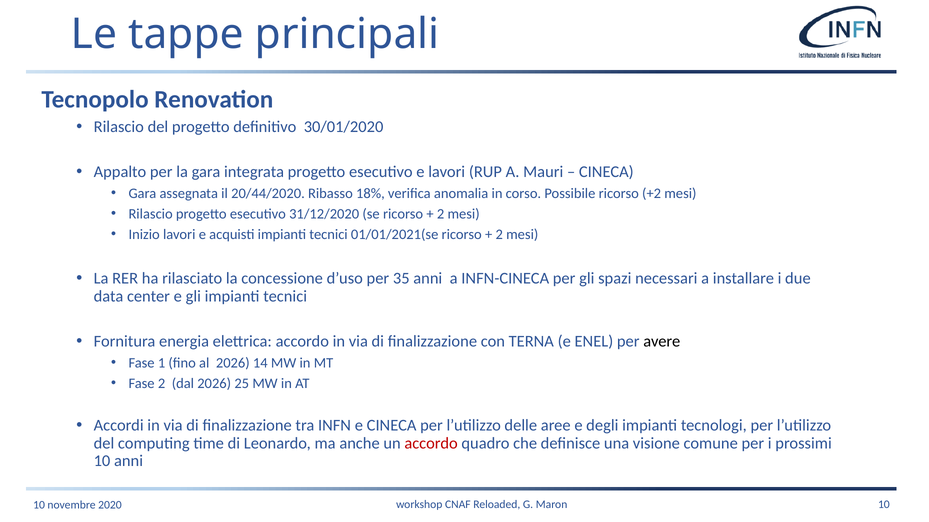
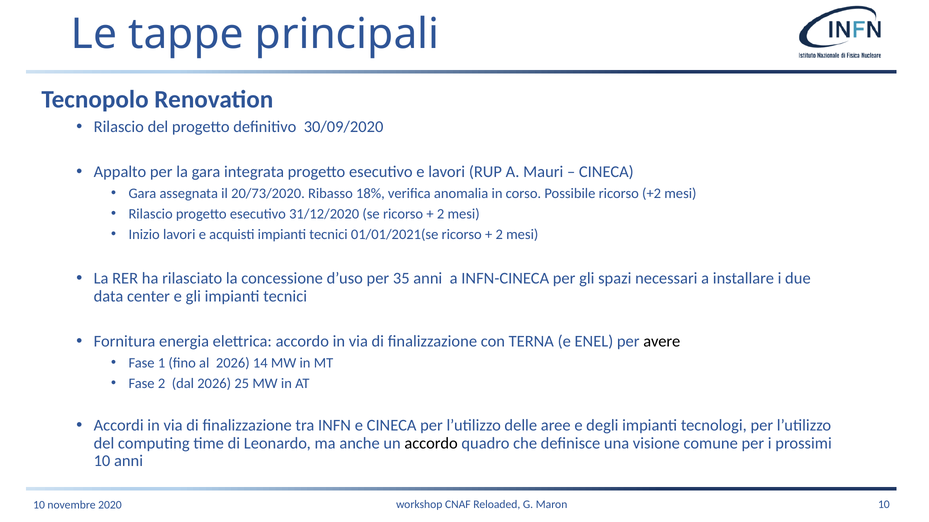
30/01/2020: 30/01/2020 -> 30/09/2020
20/44/2020: 20/44/2020 -> 20/73/2020
accordo at (431, 444) colour: red -> black
